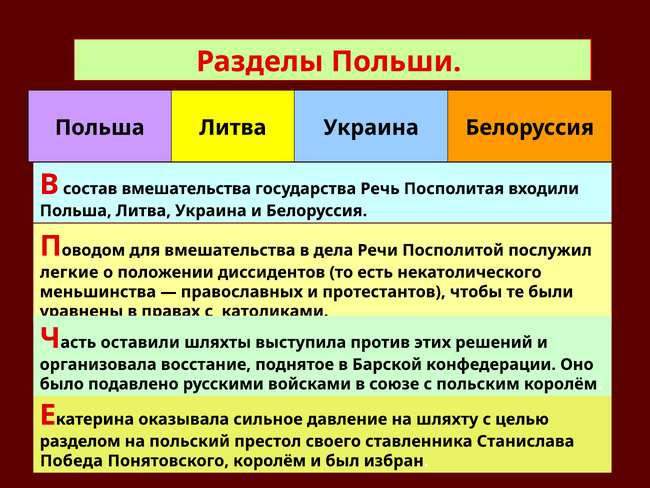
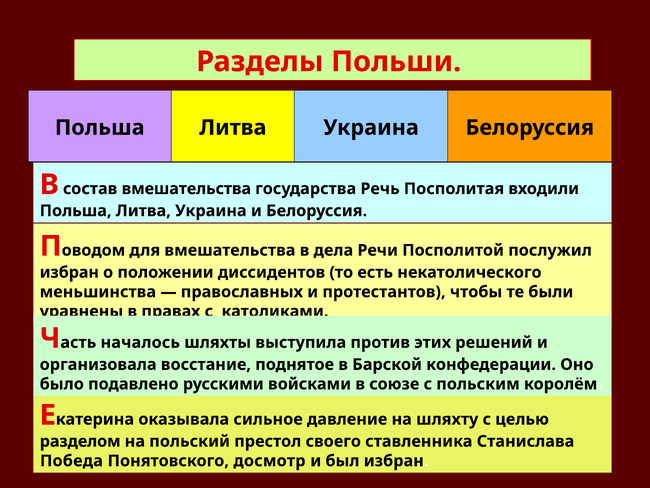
легкие at (69, 272): легкие -> избран
оставили: оставили -> началось
Понятовского королём: королём -> досмотр
